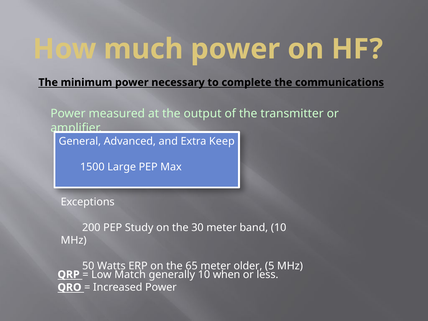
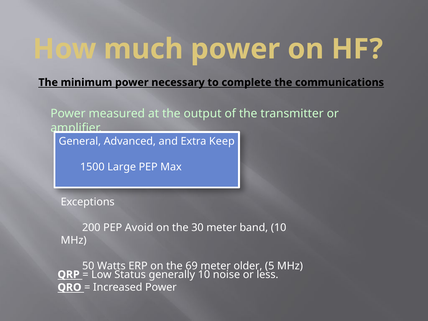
Study: Study -> Avoid
65: 65 -> 69
Match: Match -> Status
when: when -> noise
